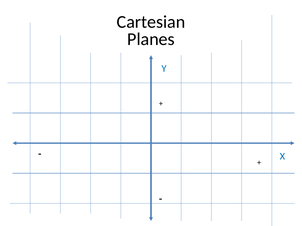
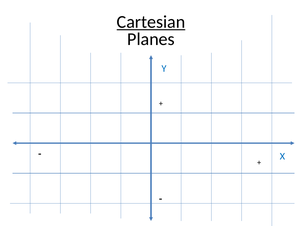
Cartesian underline: none -> present
